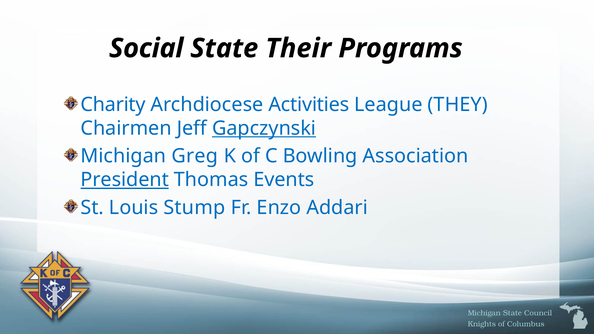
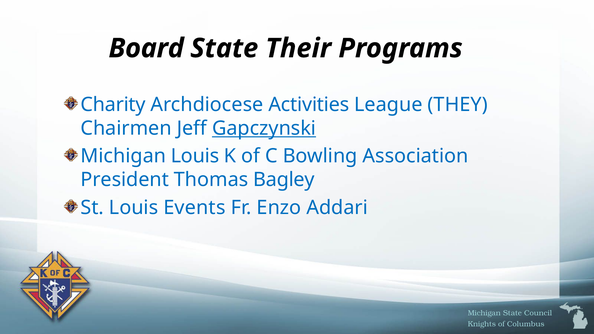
Social: Social -> Board
Michigan Greg: Greg -> Louis
President underline: present -> none
Events: Events -> Bagley
Stump: Stump -> Events
